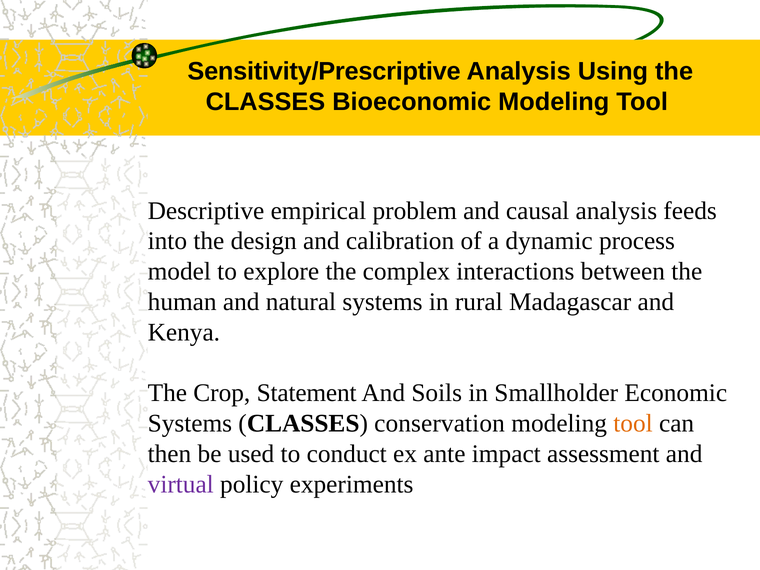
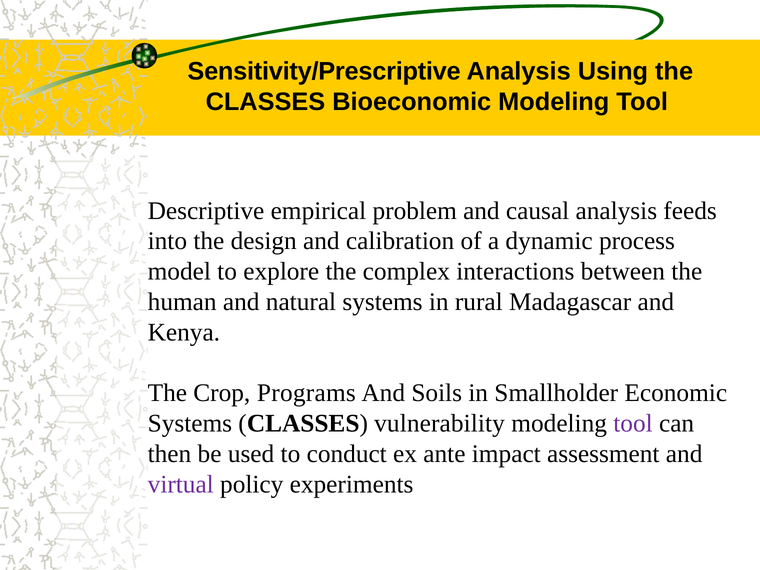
Statement: Statement -> Programs
conservation: conservation -> vulnerability
tool at (633, 424) colour: orange -> purple
